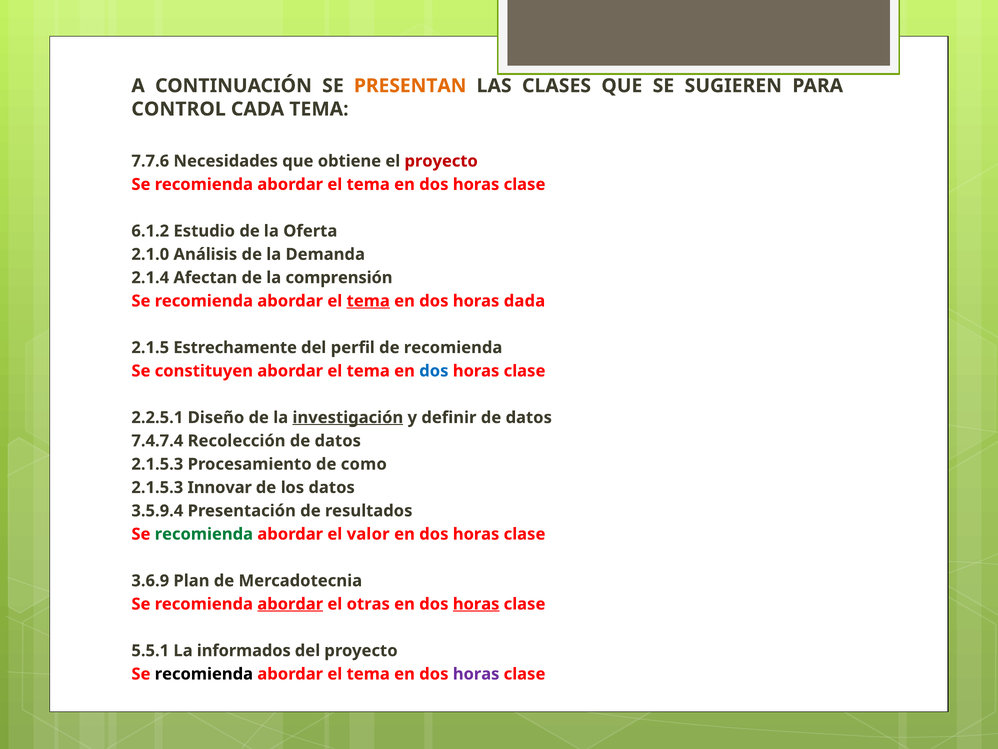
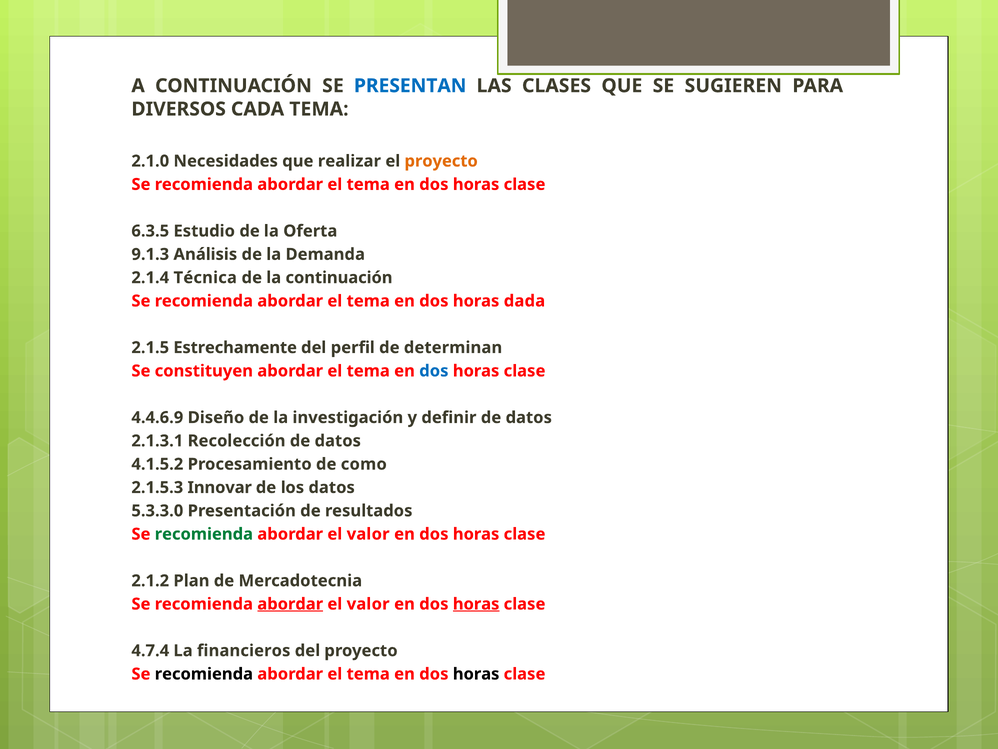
PRESENTAN colour: orange -> blue
CONTROL: CONTROL -> DIVERSOS
7.7.6: 7.7.6 -> 2.1.0
obtiene: obtiene -> realizar
proyecto at (441, 161) colour: red -> orange
6.1.2: 6.1.2 -> 6.3.5
2.1.0: 2.1.0 -> 9.1.3
Afectan: Afectan -> Técnica
la comprensión: comprensión -> continuación
tema at (368, 301) underline: present -> none
de recomienda: recomienda -> determinan
2.2.5.1: 2.2.5.1 -> 4.4.6.9
investigación underline: present -> none
7.4.7.4: 7.4.7.4 -> 2.1.3.1
2.1.5.3 at (157, 464): 2.1.5.3 -> 4.1.5.2
3.5.9.4: 3.5.9.4 -> 5.3.3.0
3.6.9: 3.6.9 -> 2.1.2
otras at (368, 604): otras -> valor
5.5.1: 5.5.1 -> 4.7.4
informados: informados -> financieros
horas at (476, 674) colour: purple -> black
